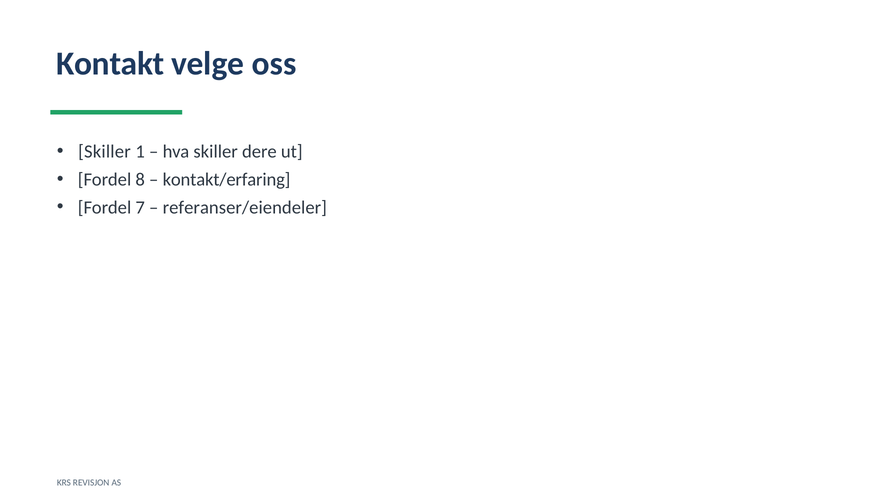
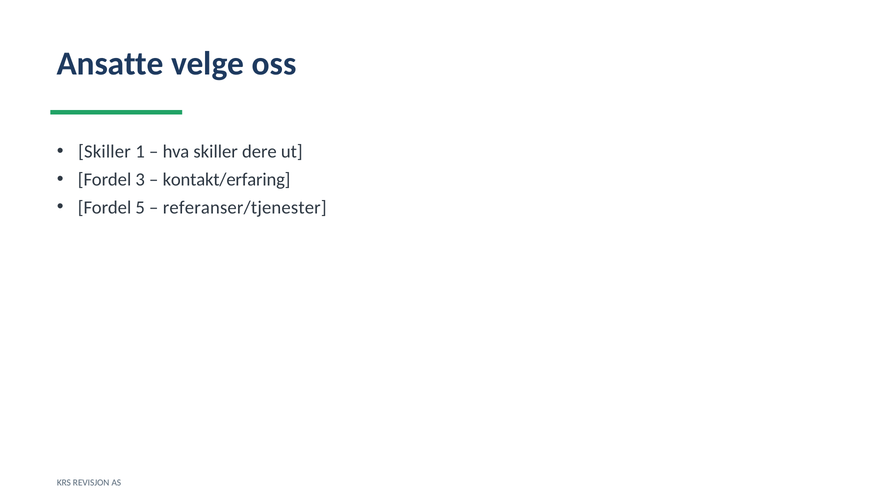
Kontakt: Kontakt -> Ansatte
8: 8 -> 3
7: 7 -> 5
referanser/eiendeler: referanser/eiendeler -> referanser/tjenester
